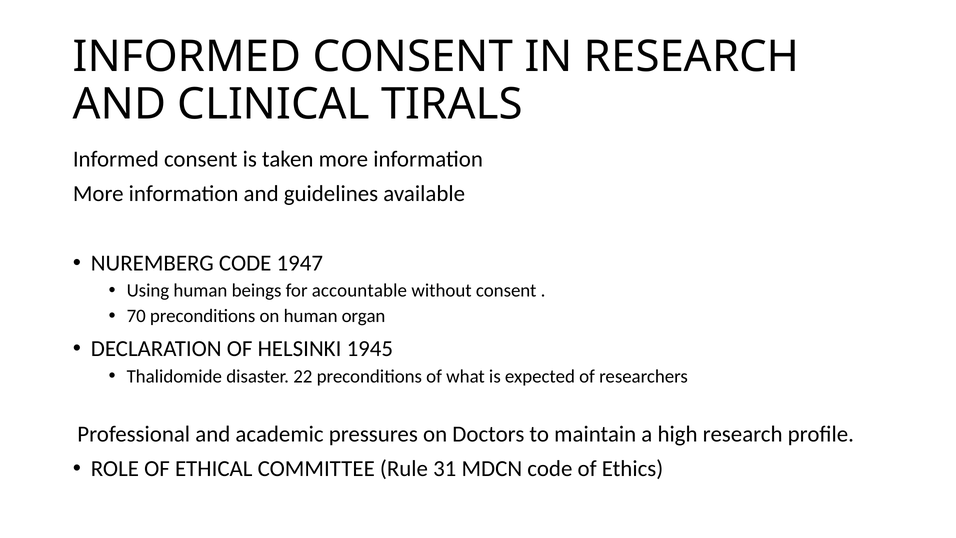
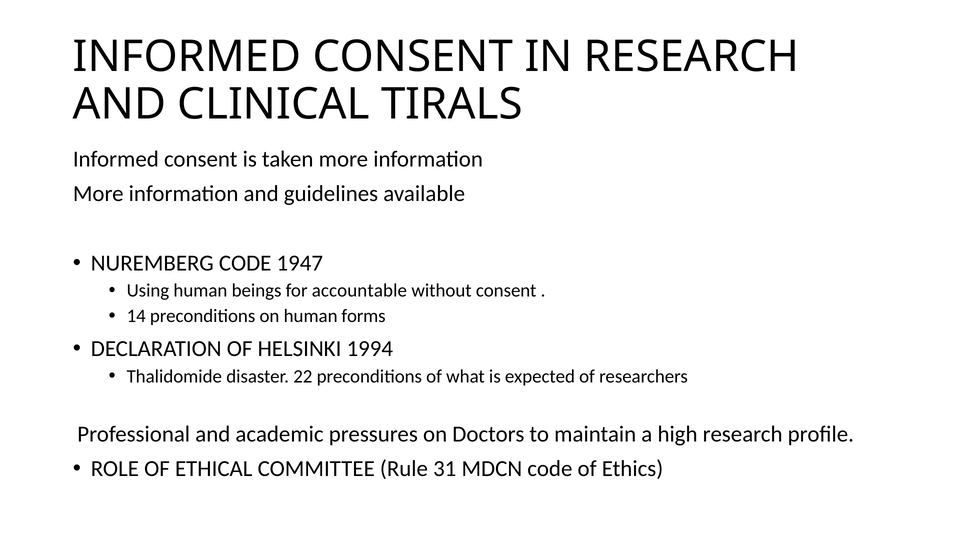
70: 70 -> 14
organ: organ -> forms
1945: 1945 -> 1994
